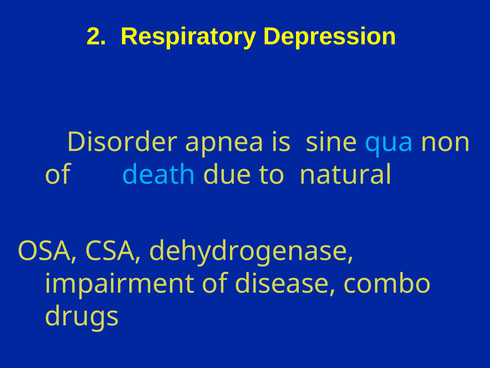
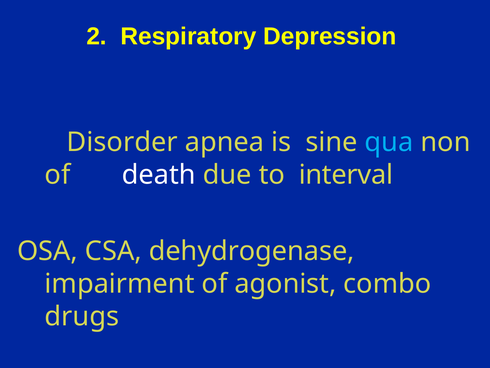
death colour: light blue -> white
natural: natural -> interval
disease: disease -> agonist
